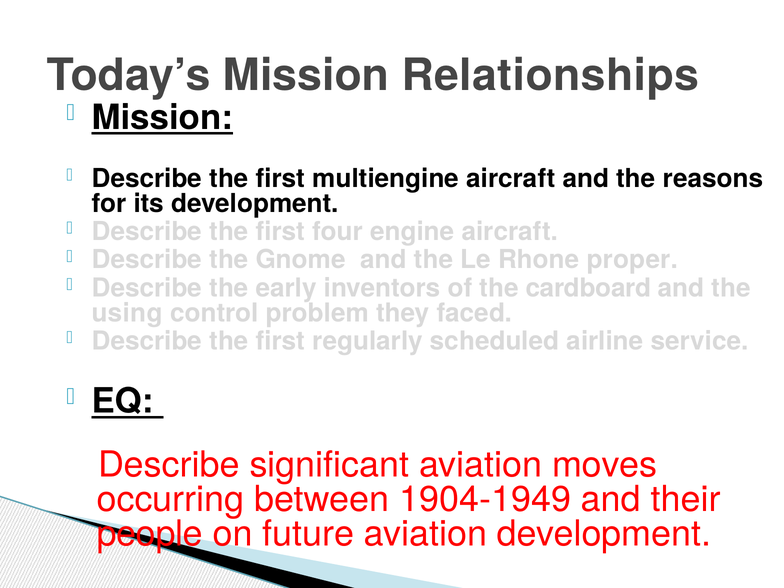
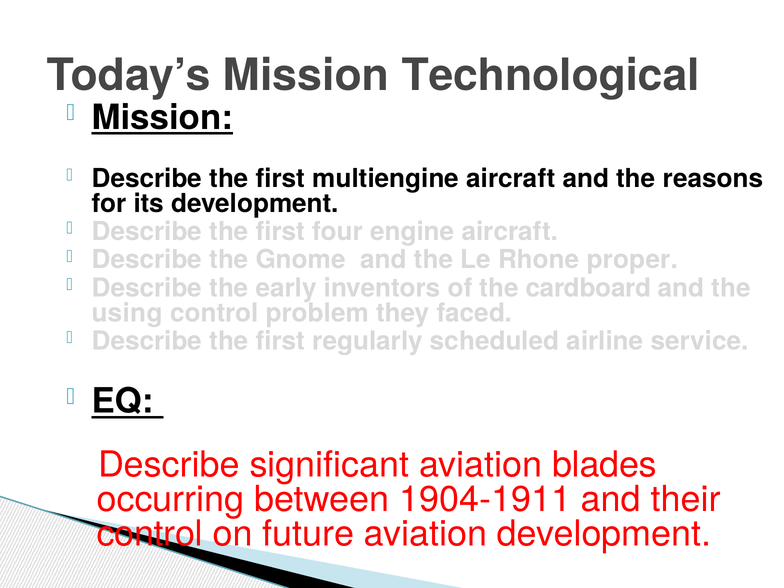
Relationships: Relationships -> Technological
moves: moves -> blades
1904-1949: 1904-1949 -> 1904-1911
people at (150, 534): people -> control
